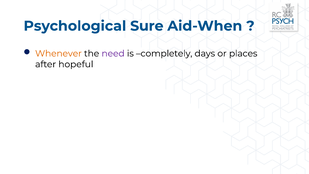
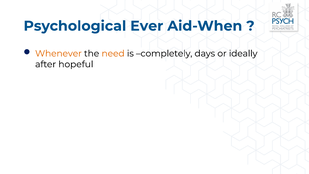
Sure: Sure -> Ever
need colour: purple -> orange
places: places -> ideally
